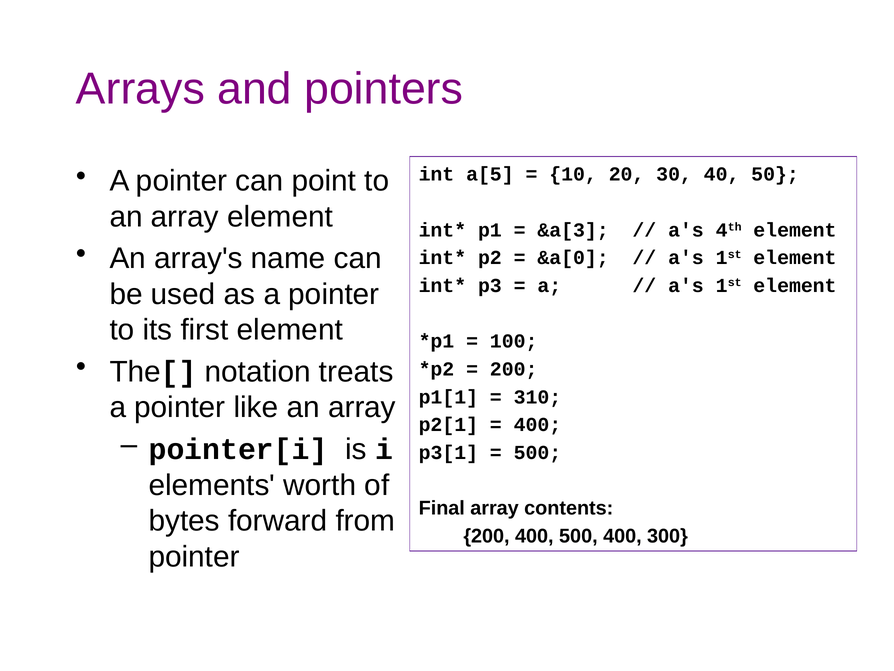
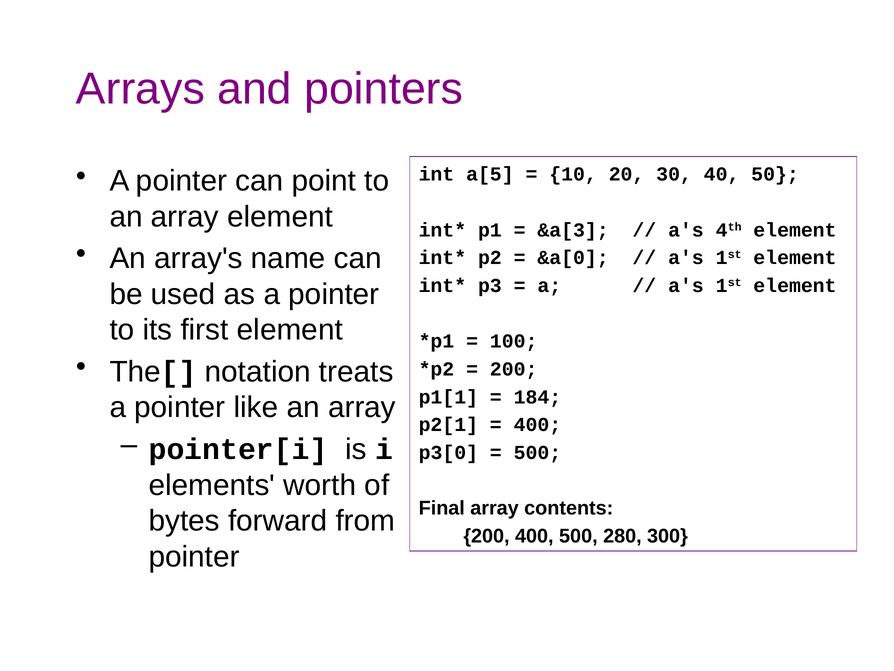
310: 310 -> 184
p3[1: p3[1 -> p3[0
500 400: 400 -> 280
